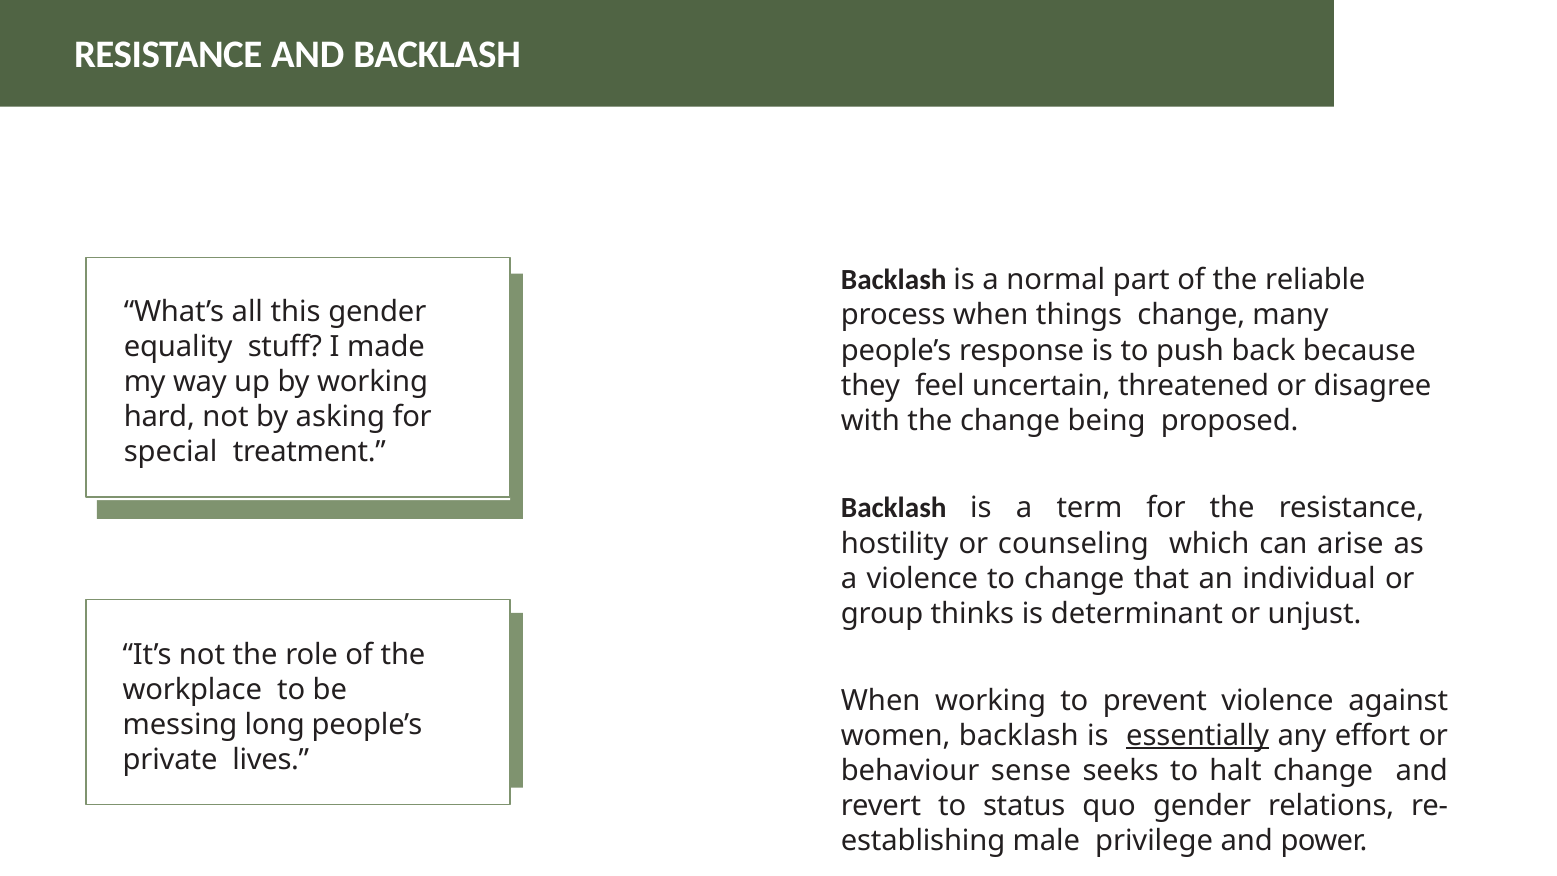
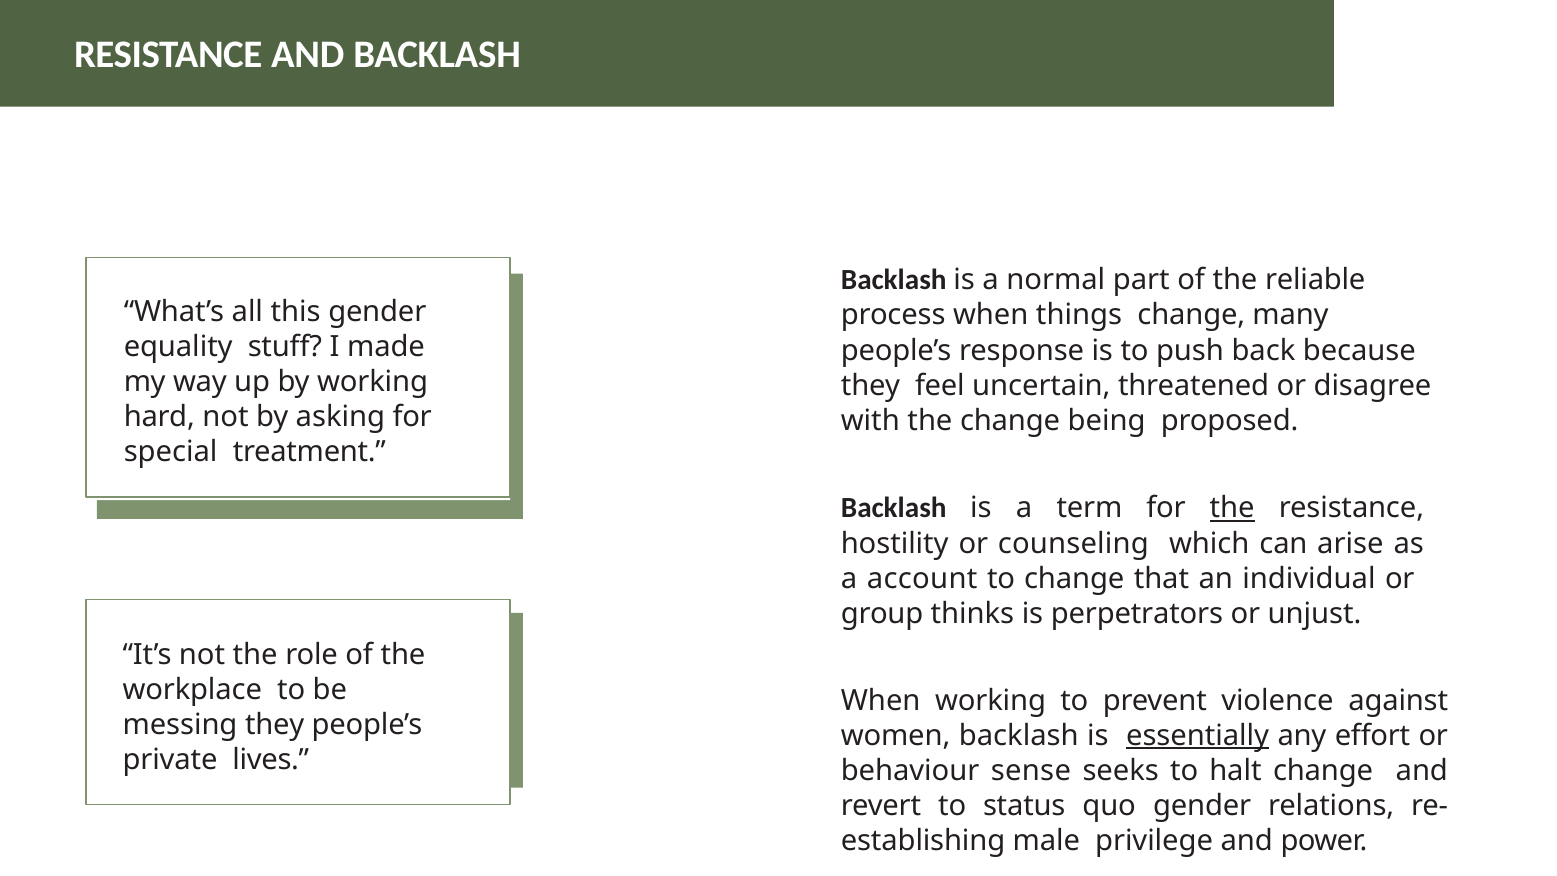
the at (1232, 508) underline: none -> present
a violence: violence -> account
determinant: determinant -> perpetrators
messing long: long -> they
